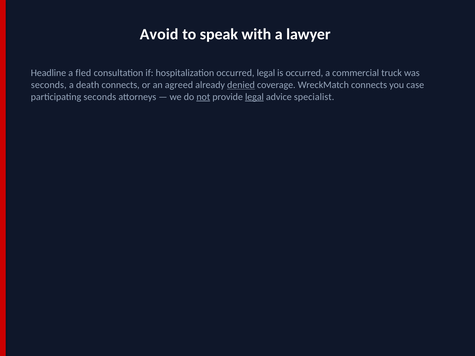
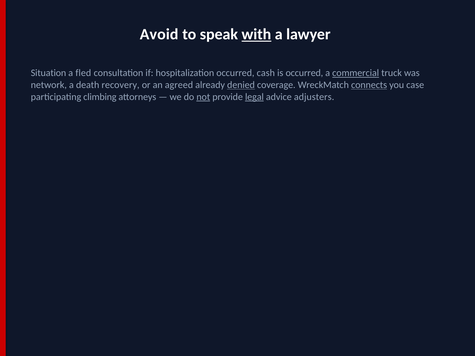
with underline: none -> present
Headline: Headline -> Situation
occurred legal: legal -> cash
commercial underline: none -> present
seconds at (49, 85): seconds -> network
death connects: connects -> recovery
connects at (369, 85) underline: none -> present
participating seconds: seconds -> climbing
specialist: specialist -> adjusters
